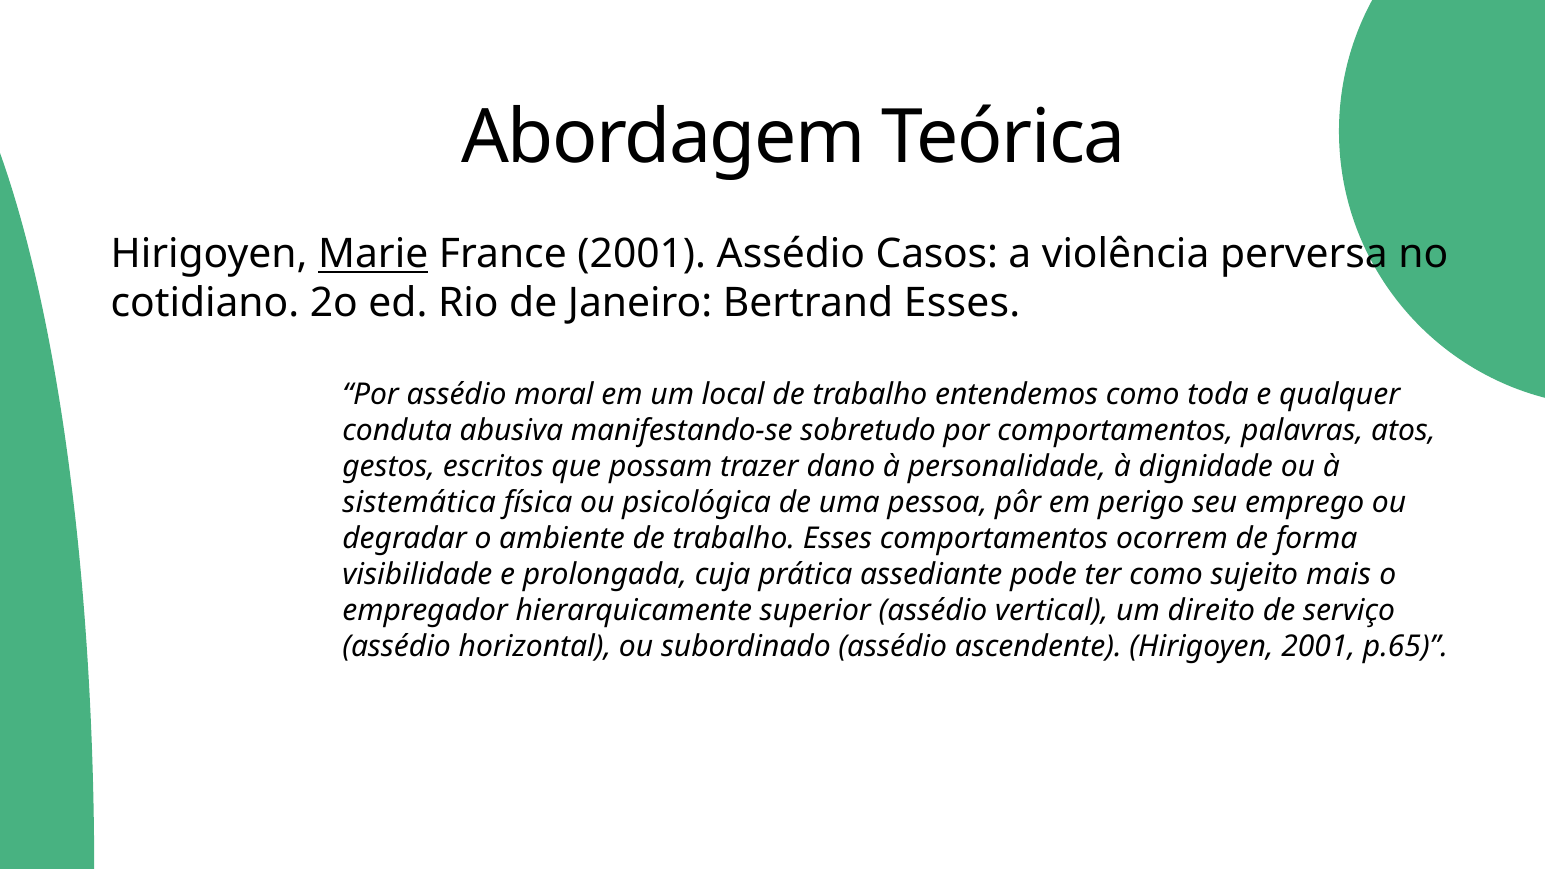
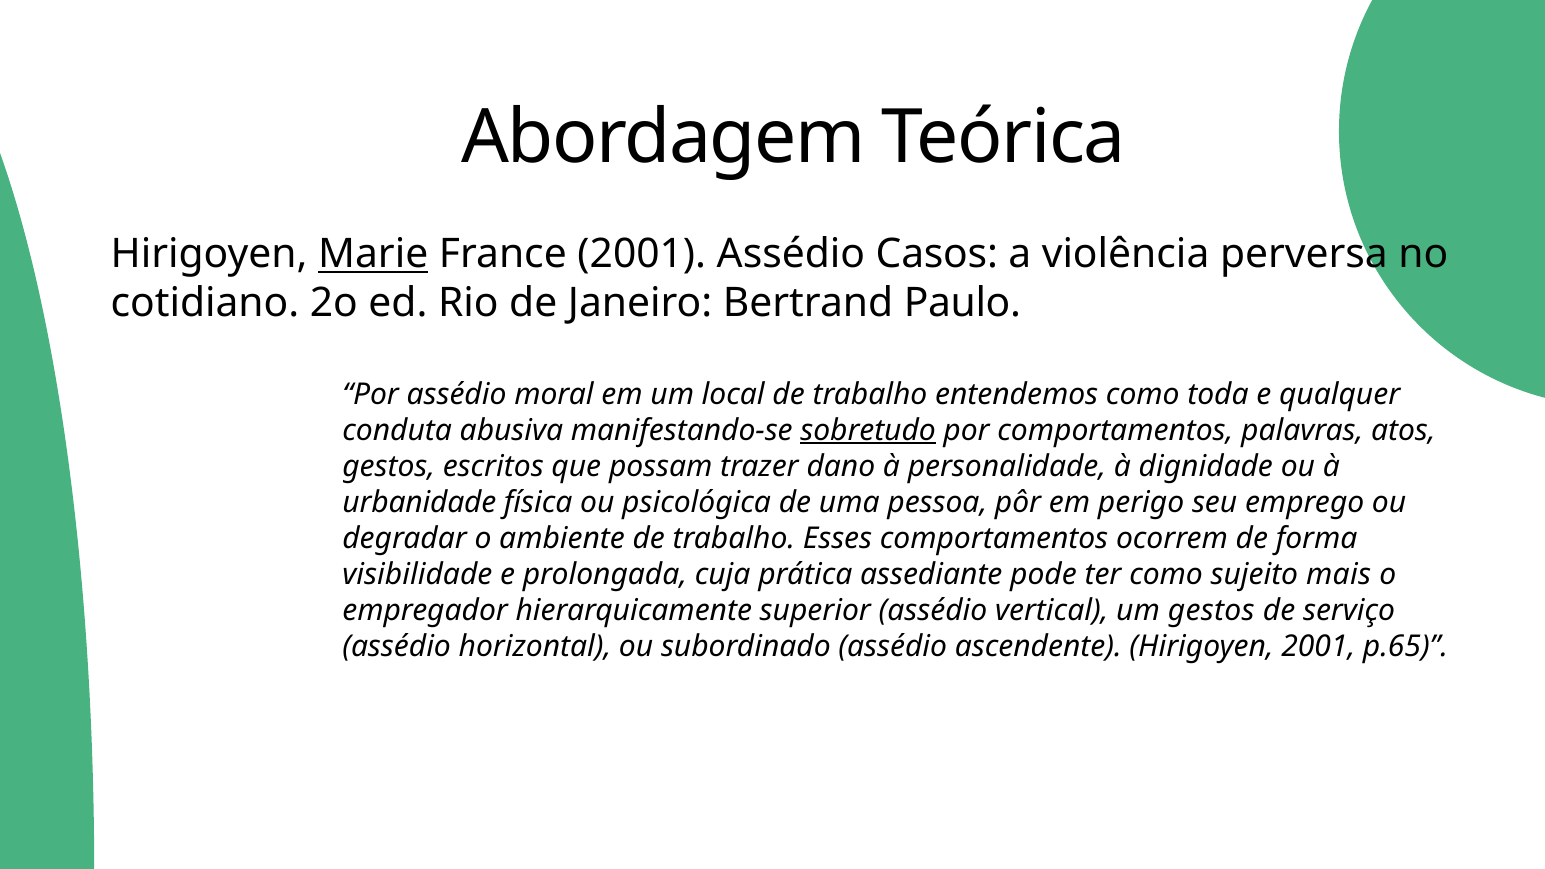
Bertrand Esses: Esses -> Paulo
sobretudo underline: none -> present
sistemática: sistemática -> urbanidade
um direito: direito -> gestos
